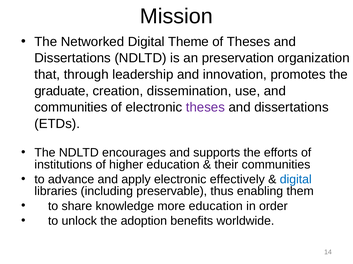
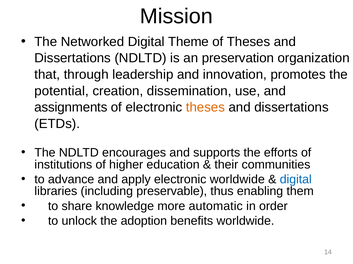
graduate: graduate -> potential
communities at (71, 108): communities -> assignments
theses at (205, 108) colour: purple -> orange
electronic effectively: effectively -> worldwide
more education: education -> automatic
